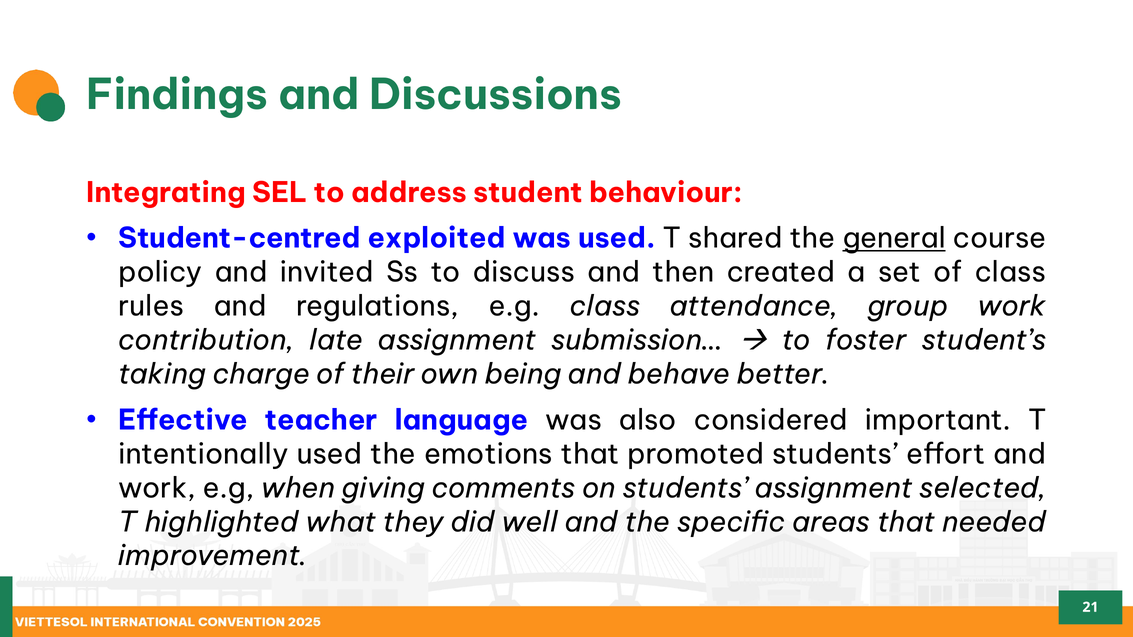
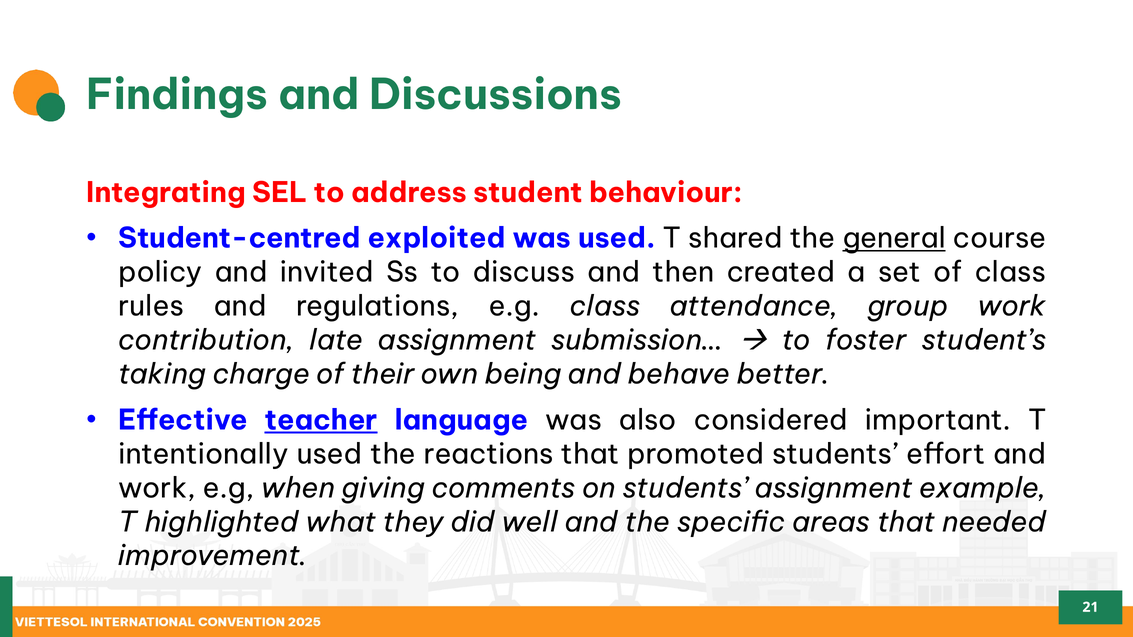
teacher underline: none -> present
emotions: emotions -> reactions
selected: selected -> example
